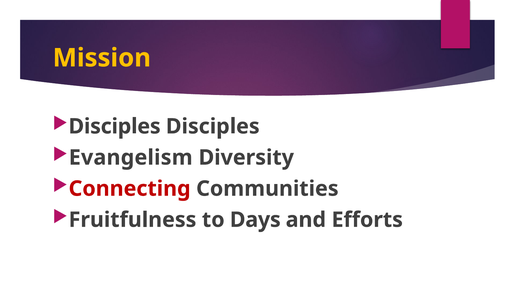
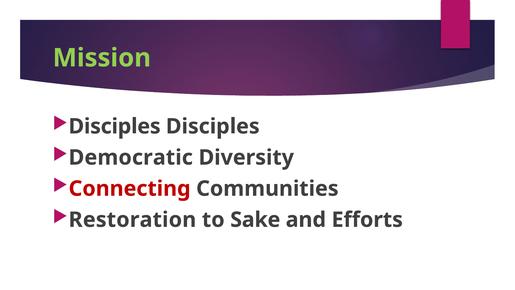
Mission colour: yellow -> light green
Evangelism: Evangelism -> Democratic
Fruitfulness: Fruitfulness -> Restoration
Days: Days -> Sake
